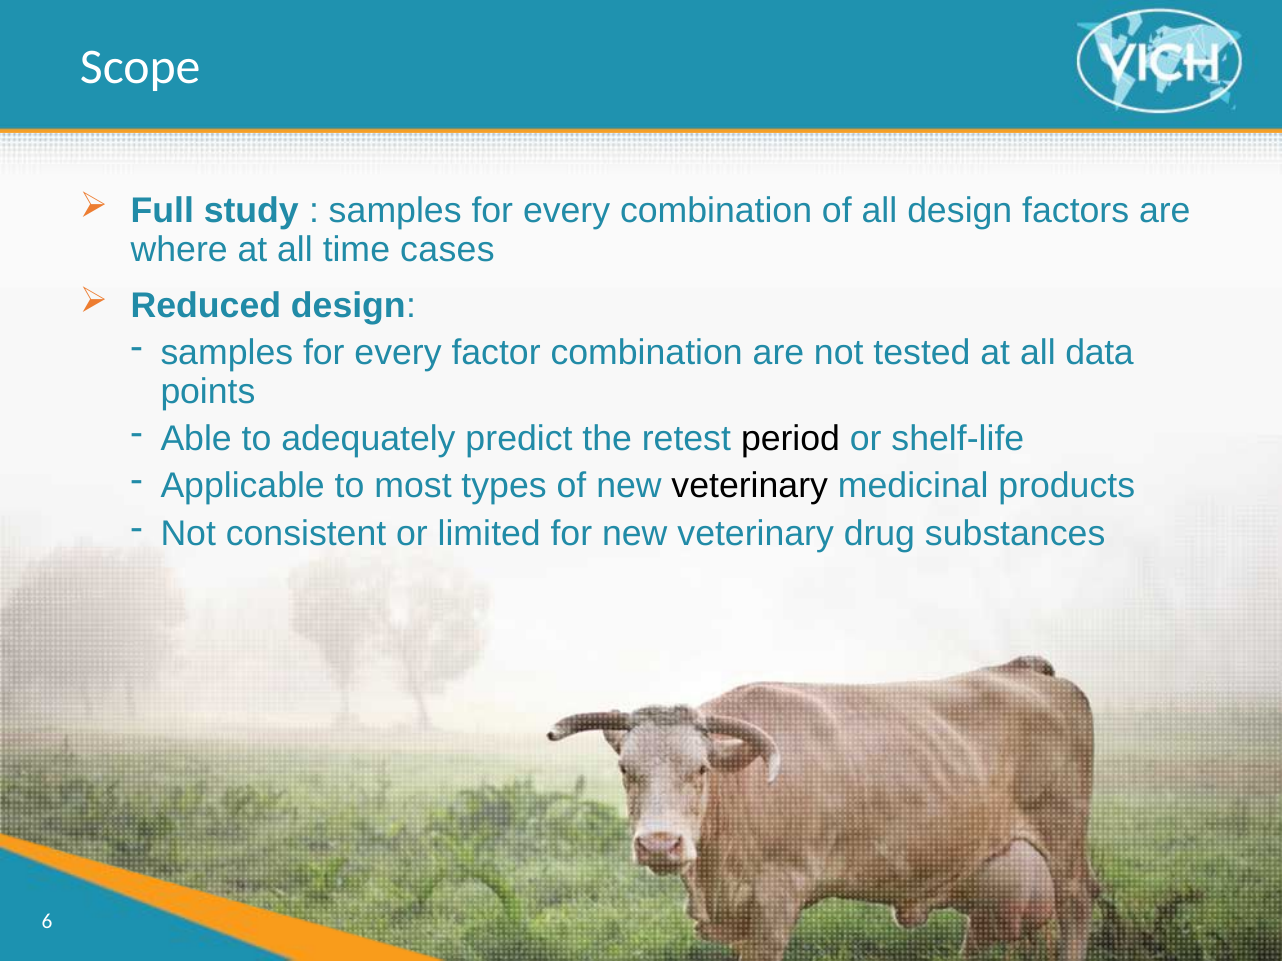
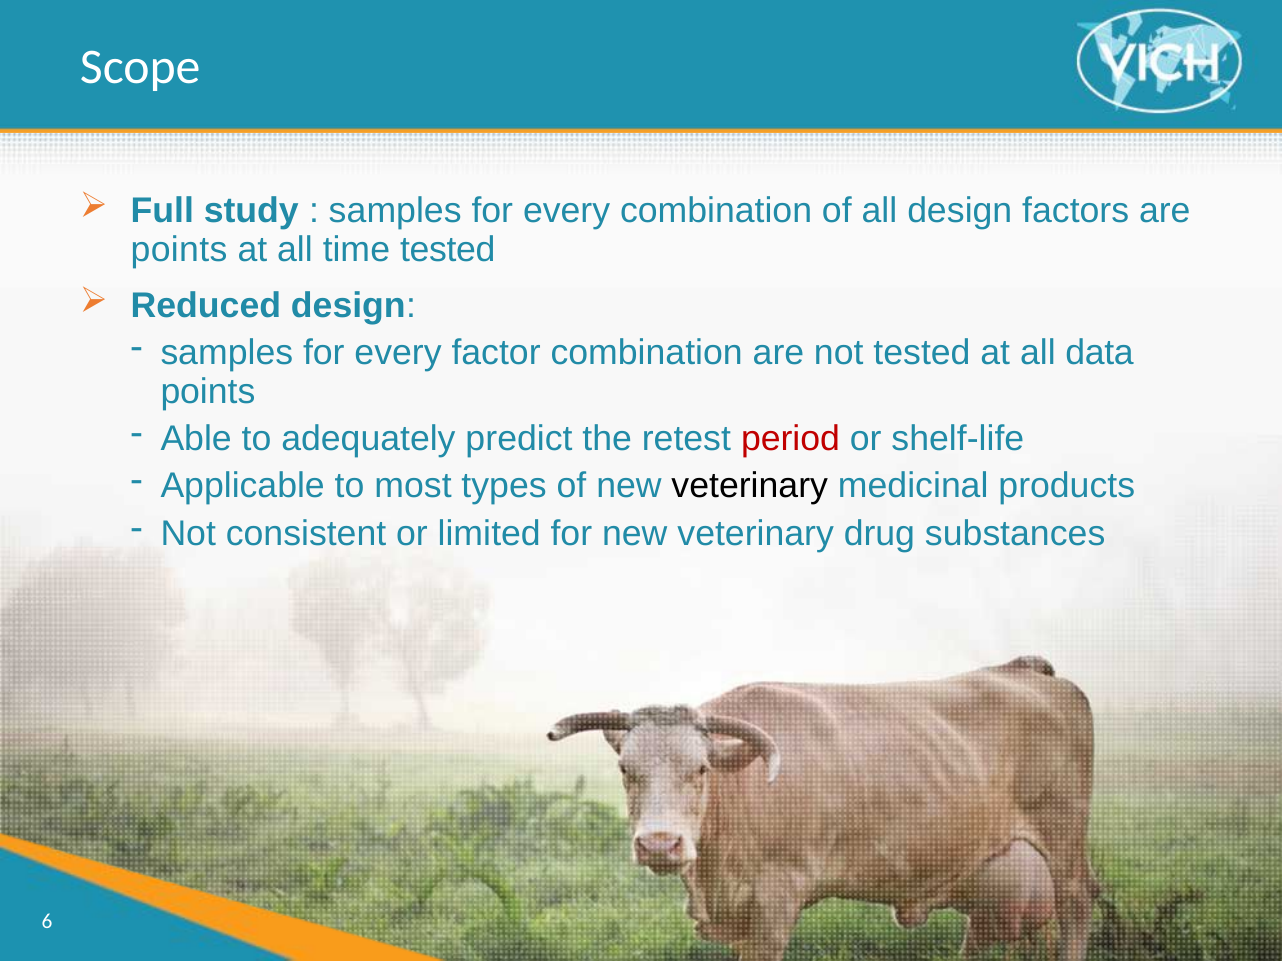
where at (179, 250): where -> points
time cases: cases -> tested
period colour: black -> red
